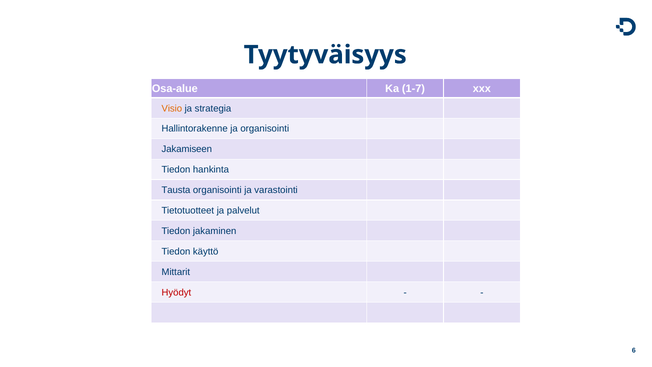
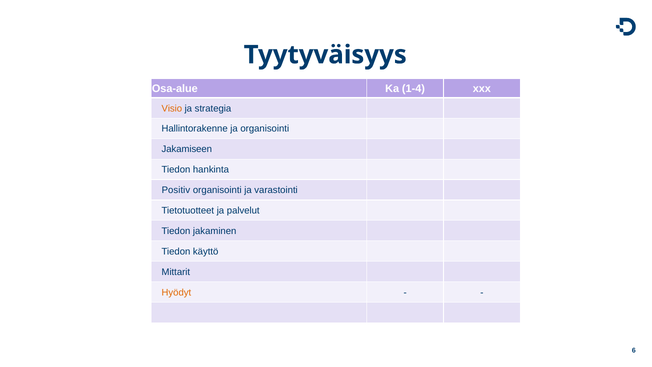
1-7: 1-7 -> 1-4
Tausta: Tausta -> Positiv
Hyödyt colour: red -> orange
